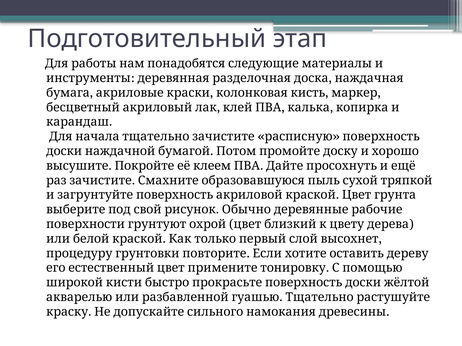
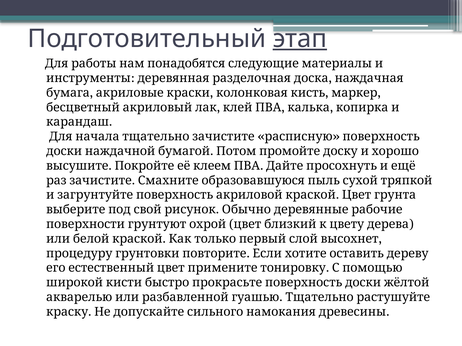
этап underline: none -> present
